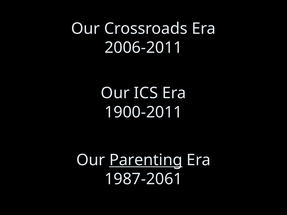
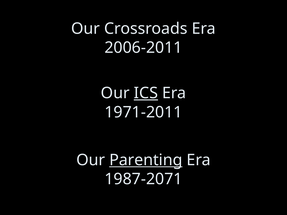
ICS underline: none -> present
1900-2011: 1900-2011 -> 1971-2011
1987-2061: 1987-2061 -> 1987-2071
